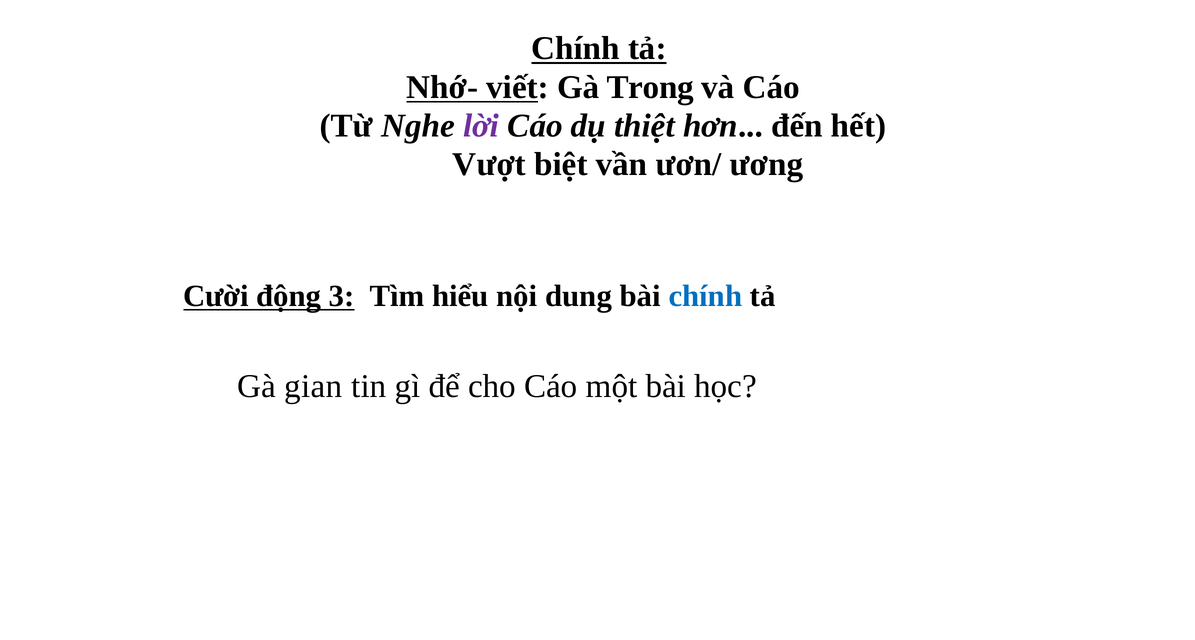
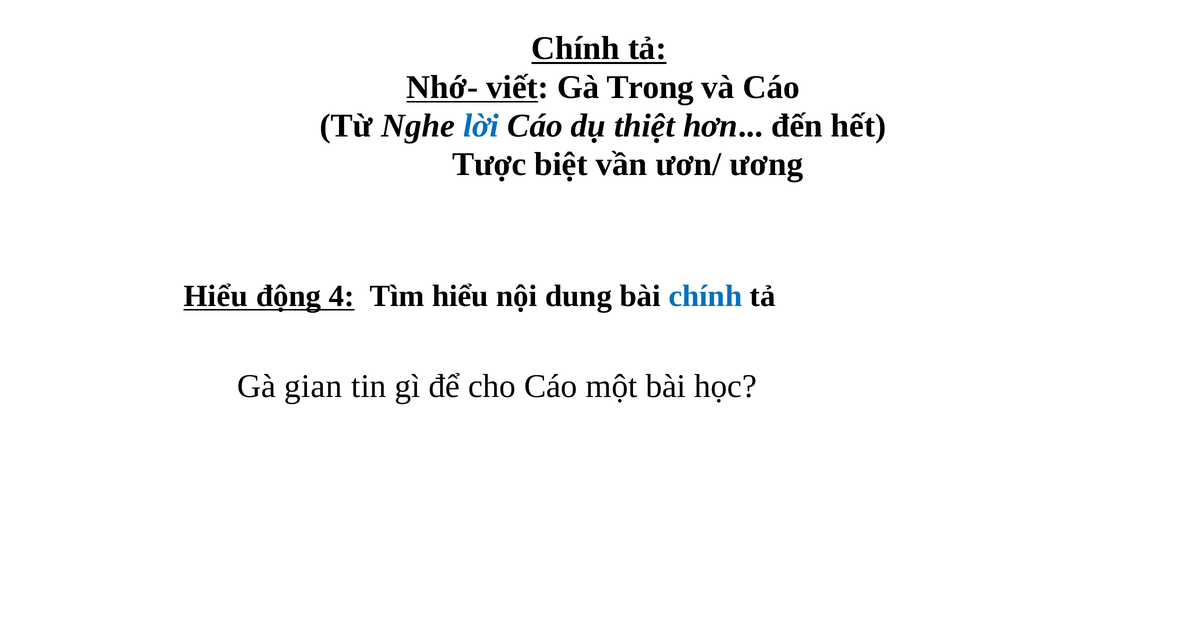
lời colour: purple -> blue
Vượt: Vượt -> Tược
Cười at (216, 296): Cười -> Hiểu
3: 3 -> 4
